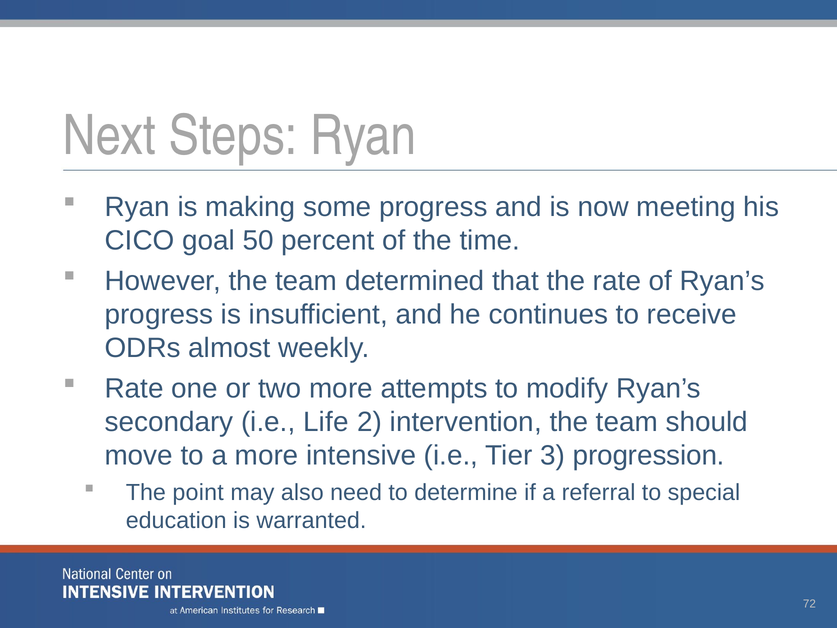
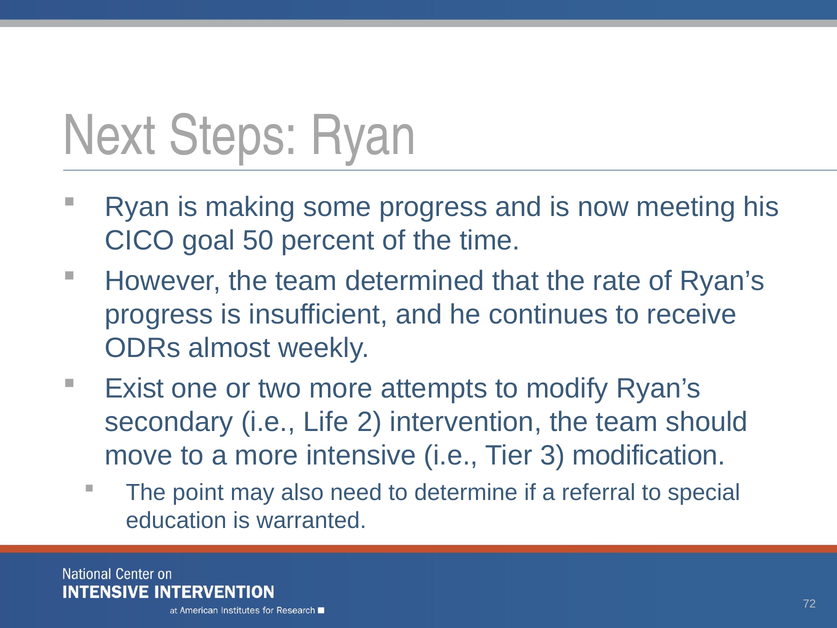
Rate at (134, 388): Rate -> Exist
progression: progression -> modification
